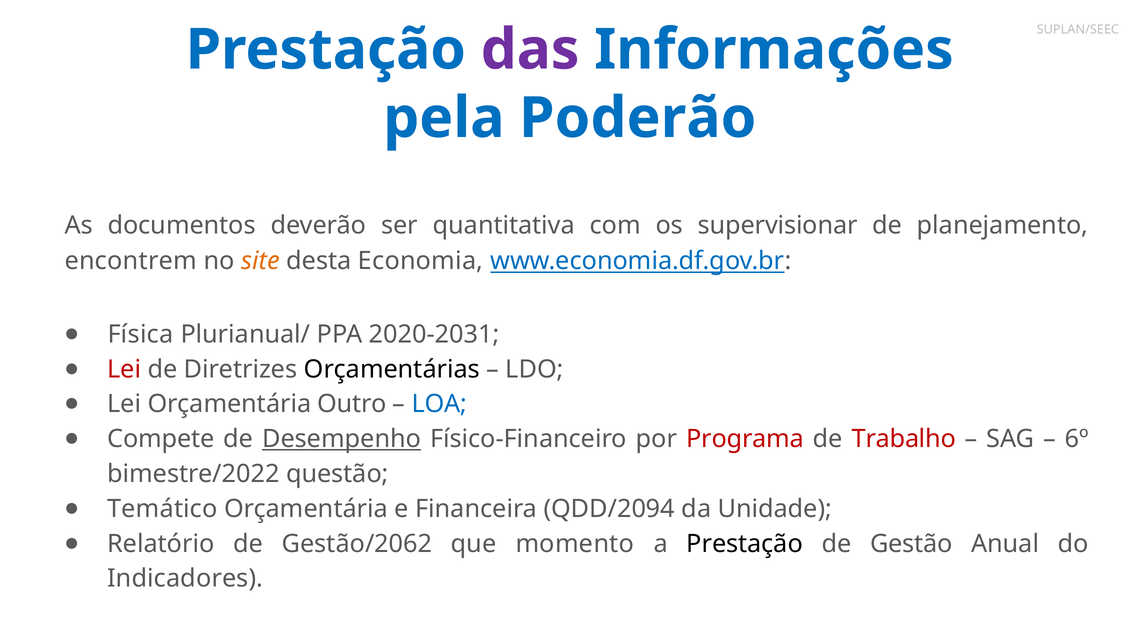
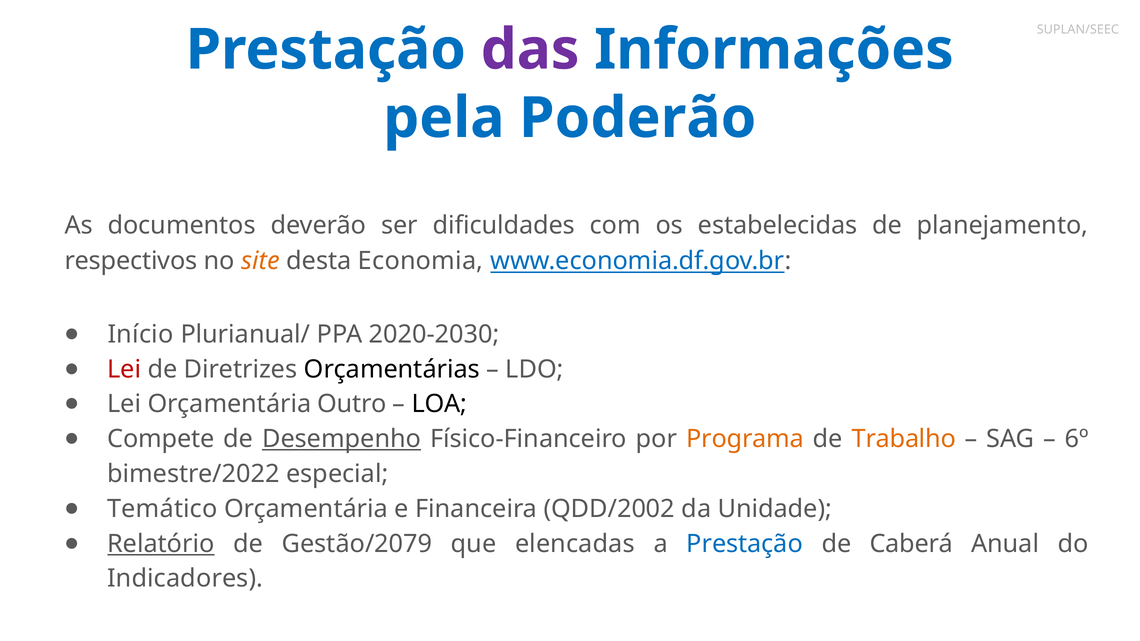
quantitativa: quantitativa -> dificuldades
supervisionar: supervisionar -> estabelecidas
encontrem: encontrem -> respectivos
Física: Física -> Início
2020-2031: 2020-2031 -> 2020-2030
LOA colour: blue -> black
Programa colour: red -> orange
Trabalho colour: red -> orange
questão: questão -> especial
QDD/2094: QDD/2094 -> QDD/2002
Relatório underline: none -> present
Gestão/2062: Gestão/2062 -> Gestão/2079
momento: momento -> elencadas
Prestação at (745, 544) colour: black -> blue
Gestão: Gestão -> Caberá
